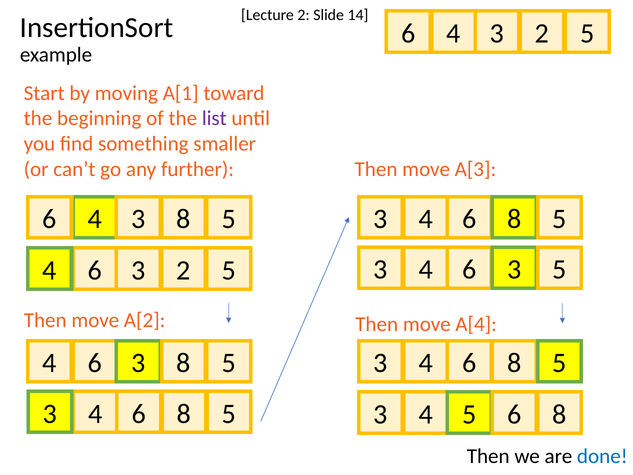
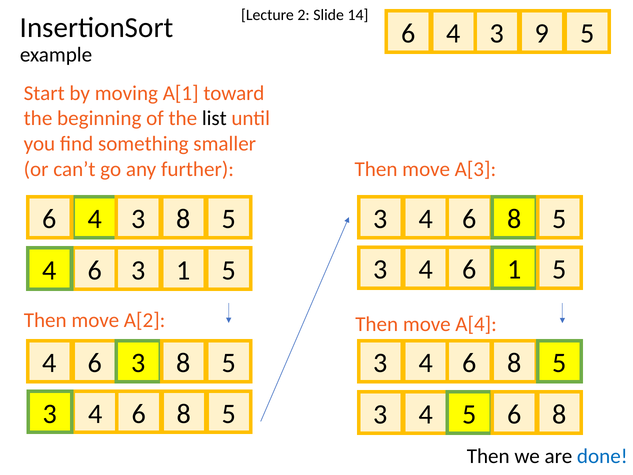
6 3 2: 2 -> 9
list colour: purple -> black
3 6 3: 3 -> 1
4 3 2: 2 -> 1
